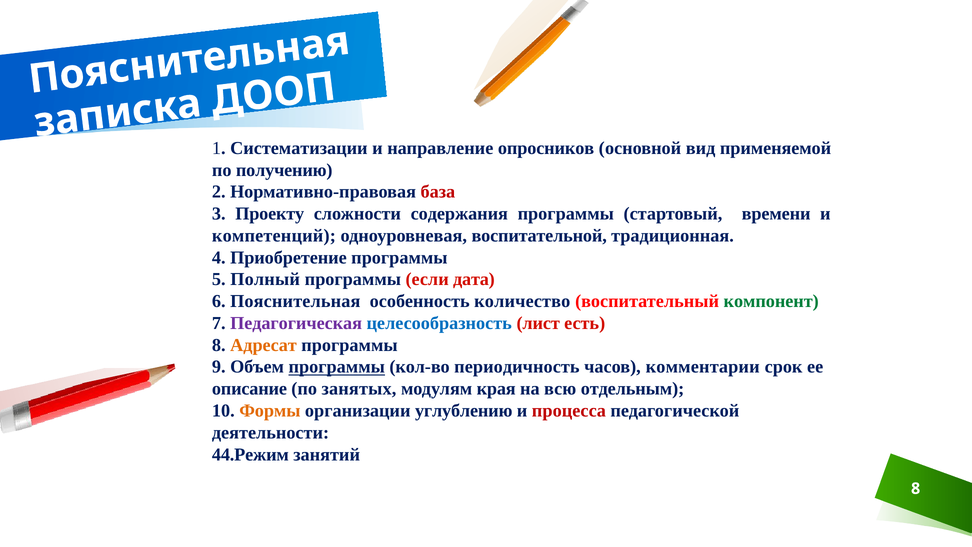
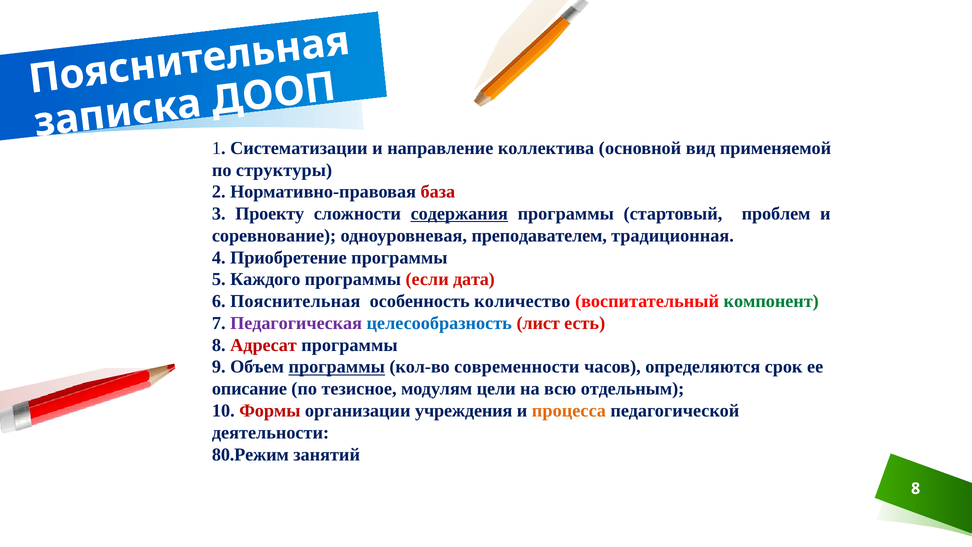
опросников: опросников -> коллектива
получению: получению -> структуры
содержания underline: none -> present
времени: времени -> проблем
компетенций: компетенций -> соревнование
воспитательной: воспитательной -> преподавателем
Полный: Полный -> Каждого
Адресат colour: orange -> red
периодичность: периодичность -> современности
комментарии: комментарии -> определяются
занятых: занятых -> тезисное
края: края -> цели
Формы colour: orange -> red
углублению: углублению -> учреждения
процесса colour: red -> orange
44.Режим: 44.Режим -> 80.Режим
